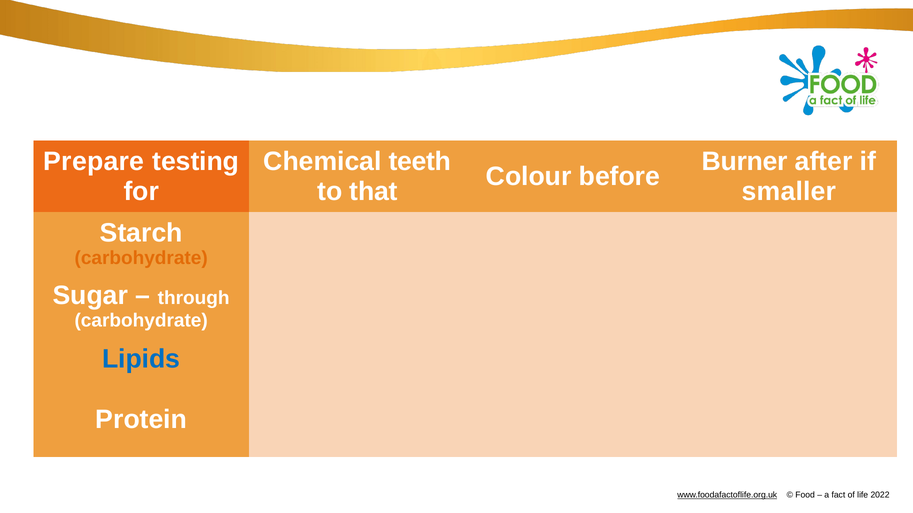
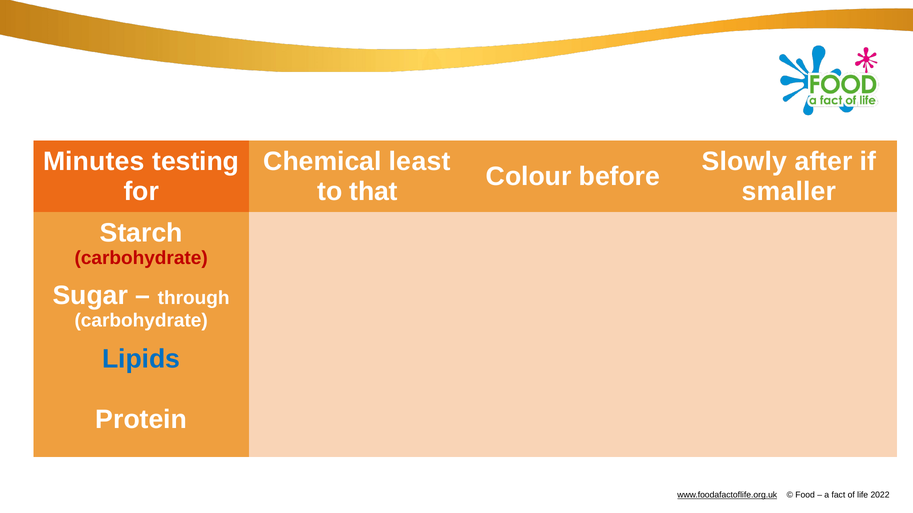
Prepare: Prepare -> Minutes
teeth: teeth -> least
Burner: Burner -> Slowly
carbohydrate at (141, 259) colour: orange -> red
